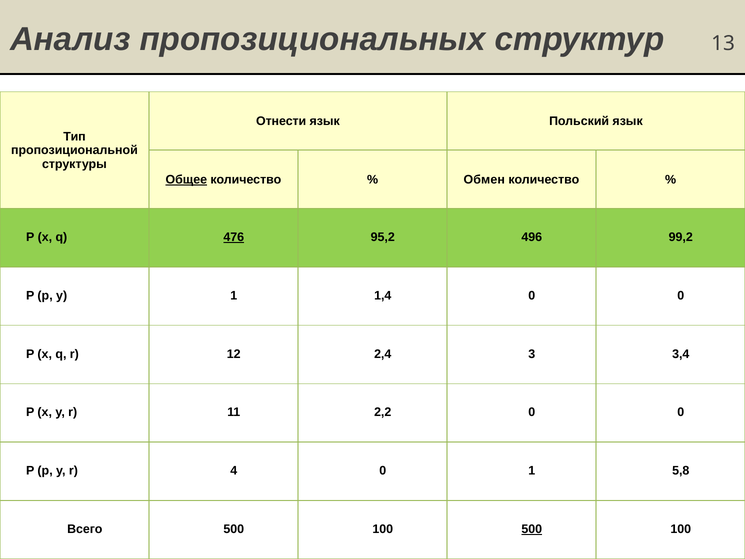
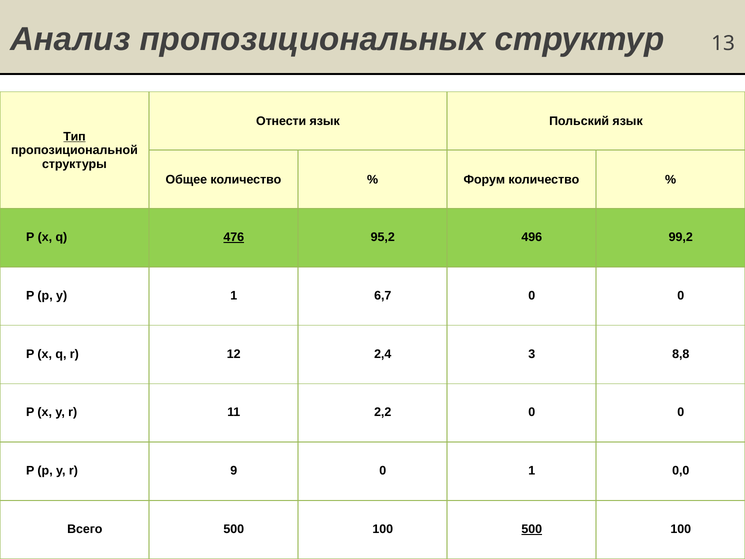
Тип underline: none -> present
Общее underline: present -> none
Обмен: Обмен -> Форум
1,4: 1,4 -> 6,7
3,4: 3,4 -> 8,8
4: 4 -> 9
5,8: 5,8 -> 0,0
